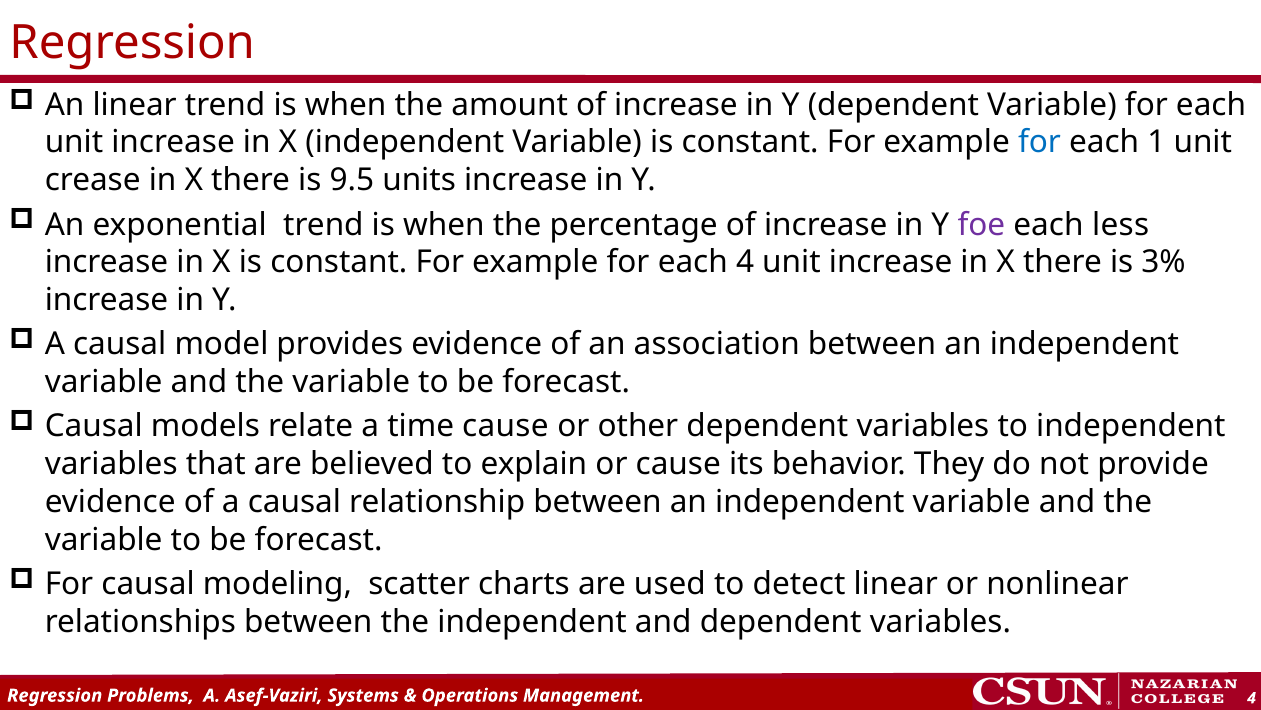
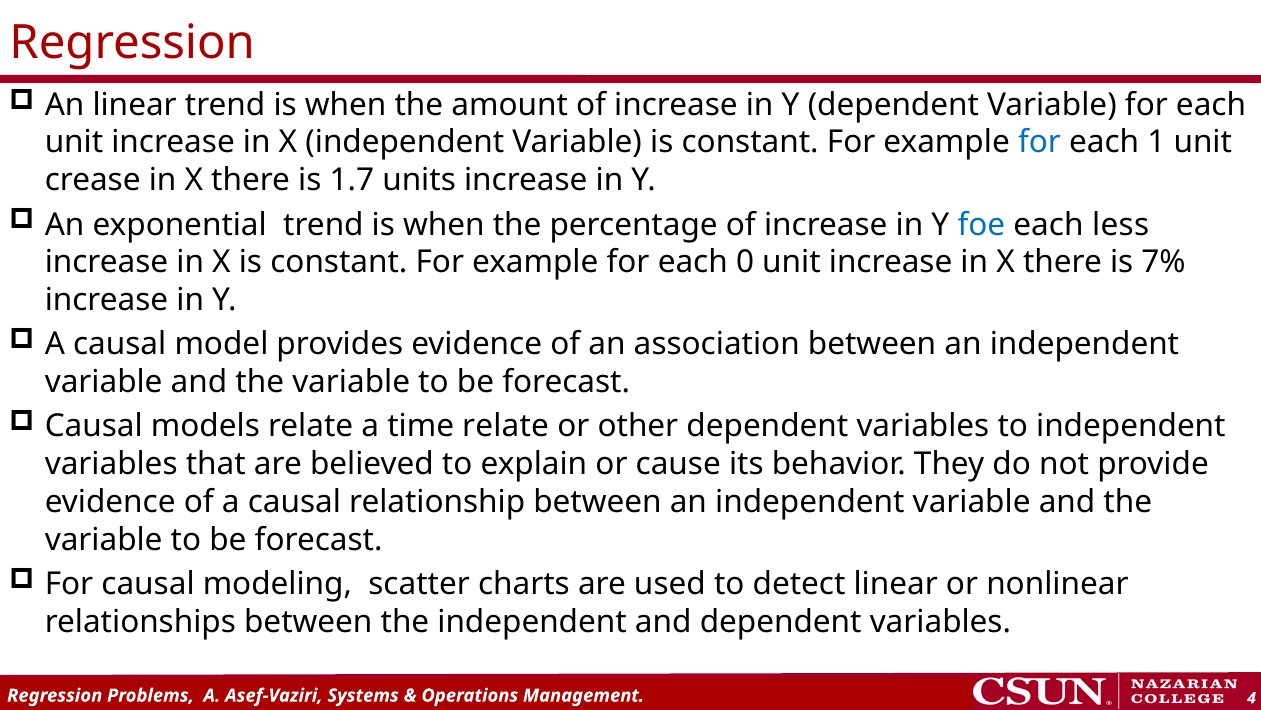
9.5: 9.5 -> 1.7
foe colour: purple -> blue
each 4: 4 -> 0
3%: 3% -> 7%
time cause: cause -> relate
